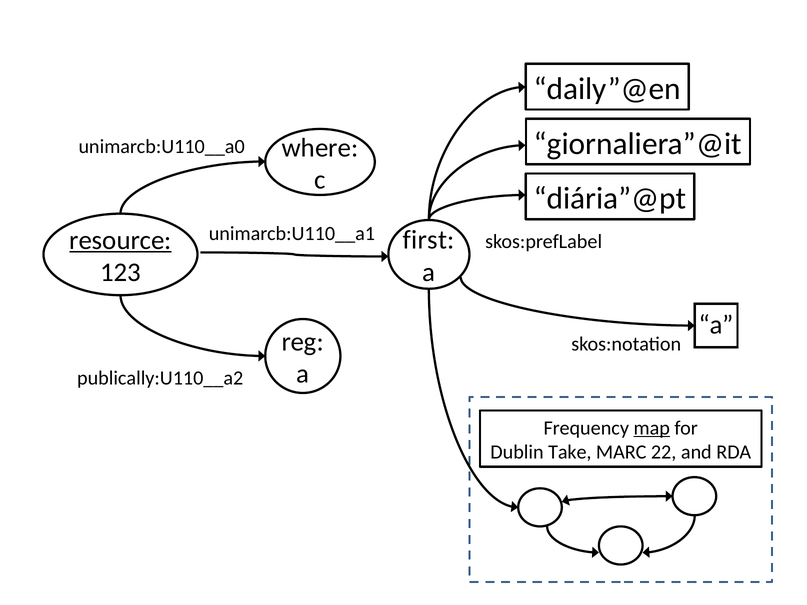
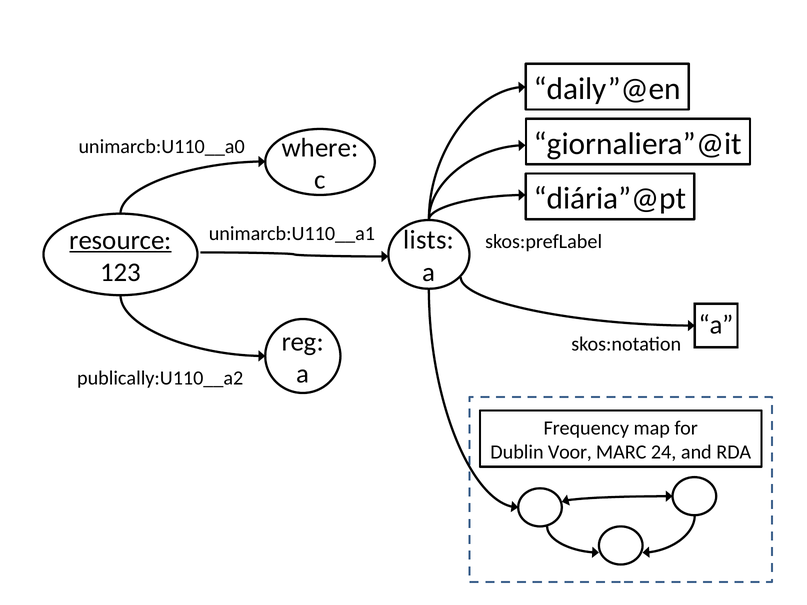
first: first -> lists
map underline: present -> none
Take: Take -> Voor
22: 22 -> 24
